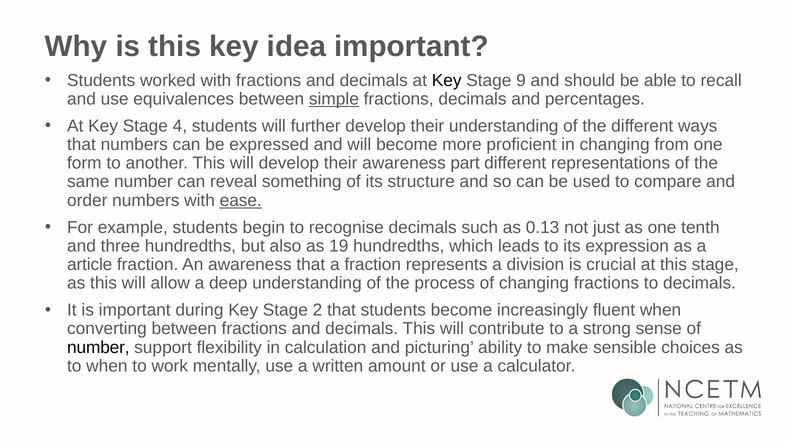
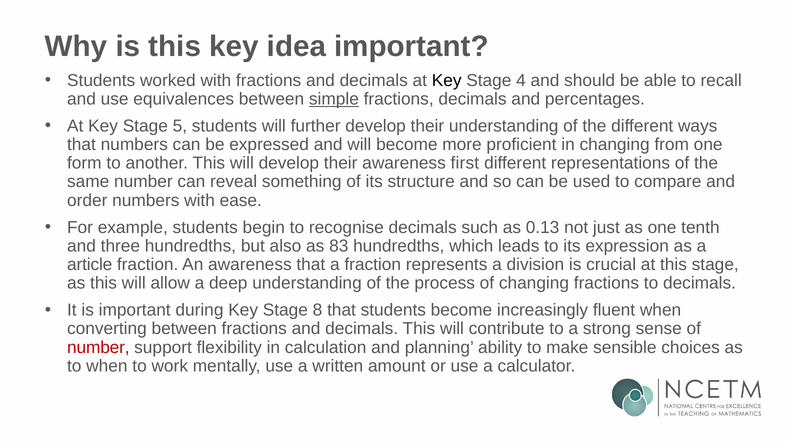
9: 9 -> 4
4: 4 -> 5
part: part -> first
ease underline: present -> none
19: 19 -> 83
2: 2 -> 8
number at (98, 348) colour: black -> red
picturing: picturing -> planning
